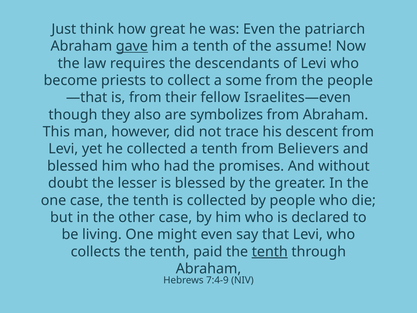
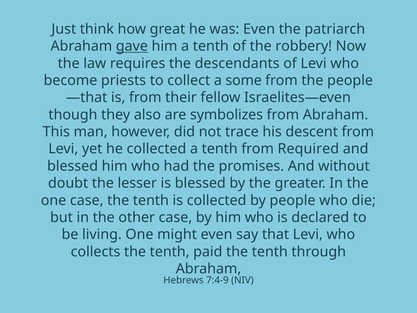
assume: assume -> robbery
Believers: Believers -> Required
tenth at (270, 251) underline: present -> none
